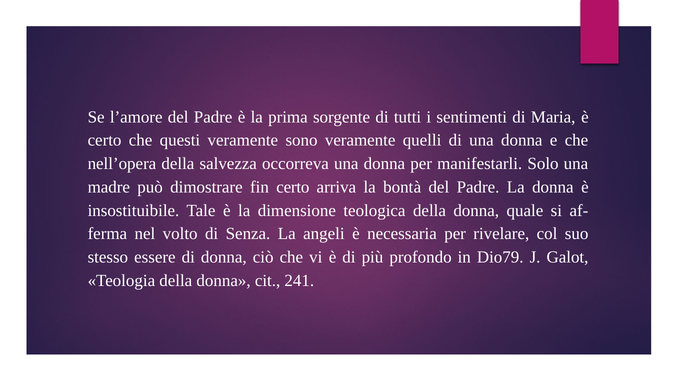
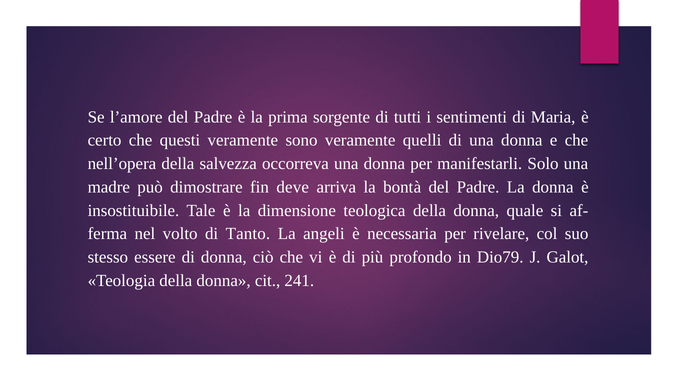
fin certo: certo -> deve
Senza: Senza -> Tanto
